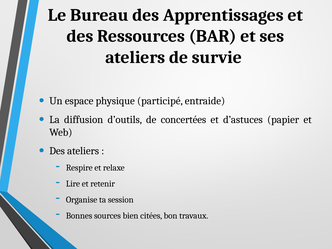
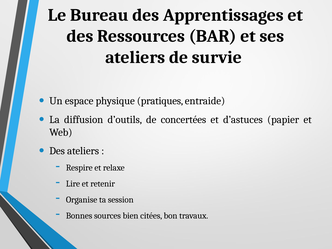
participé: participé -> pratiques
